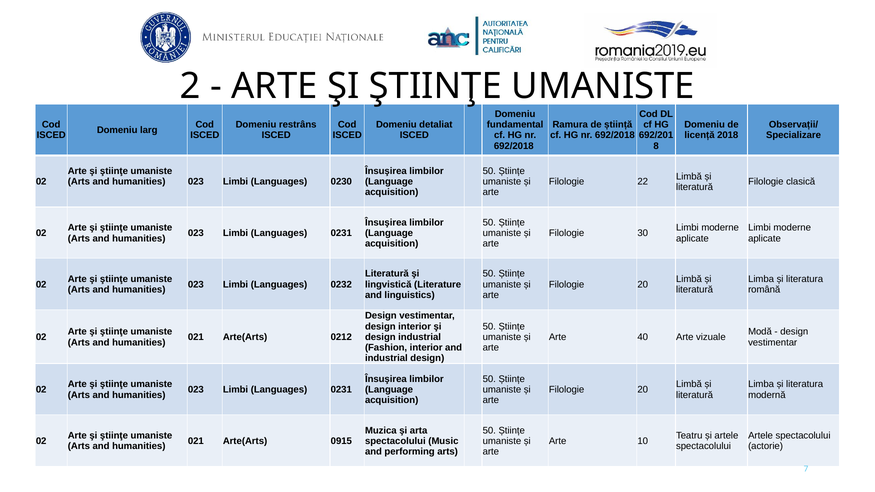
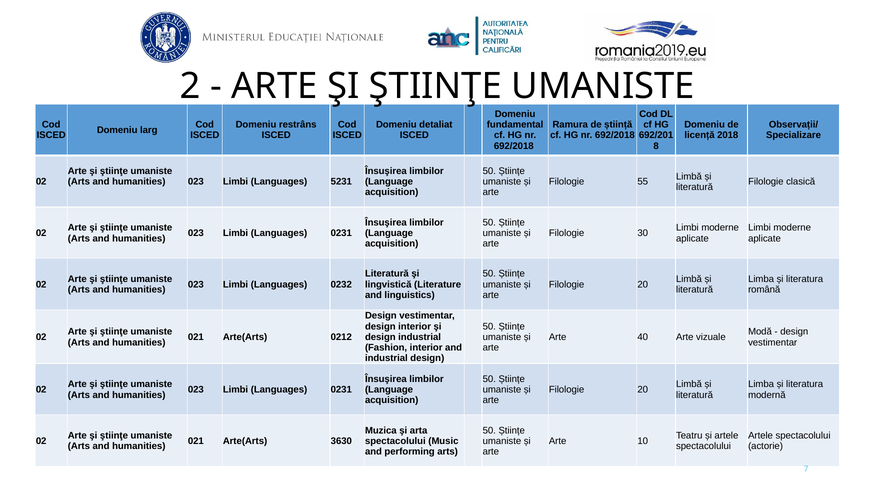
0230: 0230 -> 5231
22: 22 -> 55
0915: 0915 -> 3630
